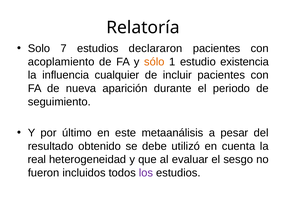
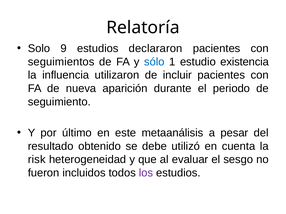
7: 7 -> 9
acoplamiento: acoplamiento -> seguimientos
sólo colour: orange -> blue
cualquier: cualquier -> utilizaron
real: real -> risk
